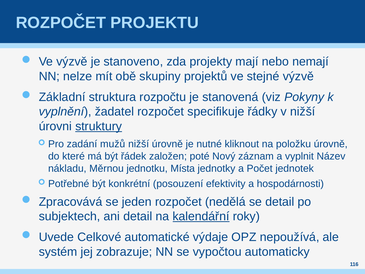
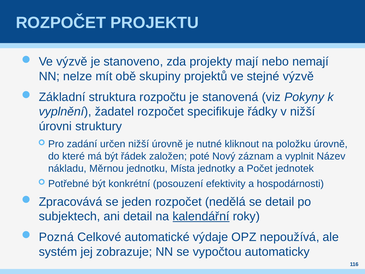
struktury underline: present -> none
mužů: mužů -> určen
Uvede: Uvede -> Pozná
